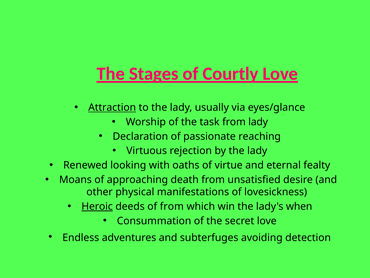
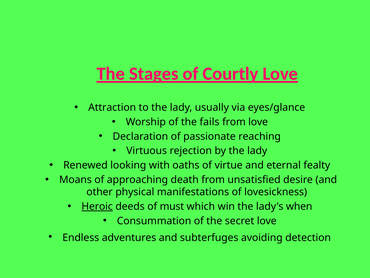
Attraction underline: present -> none
task: task -> fails
from lady: lady -> love
of from: from -> must
